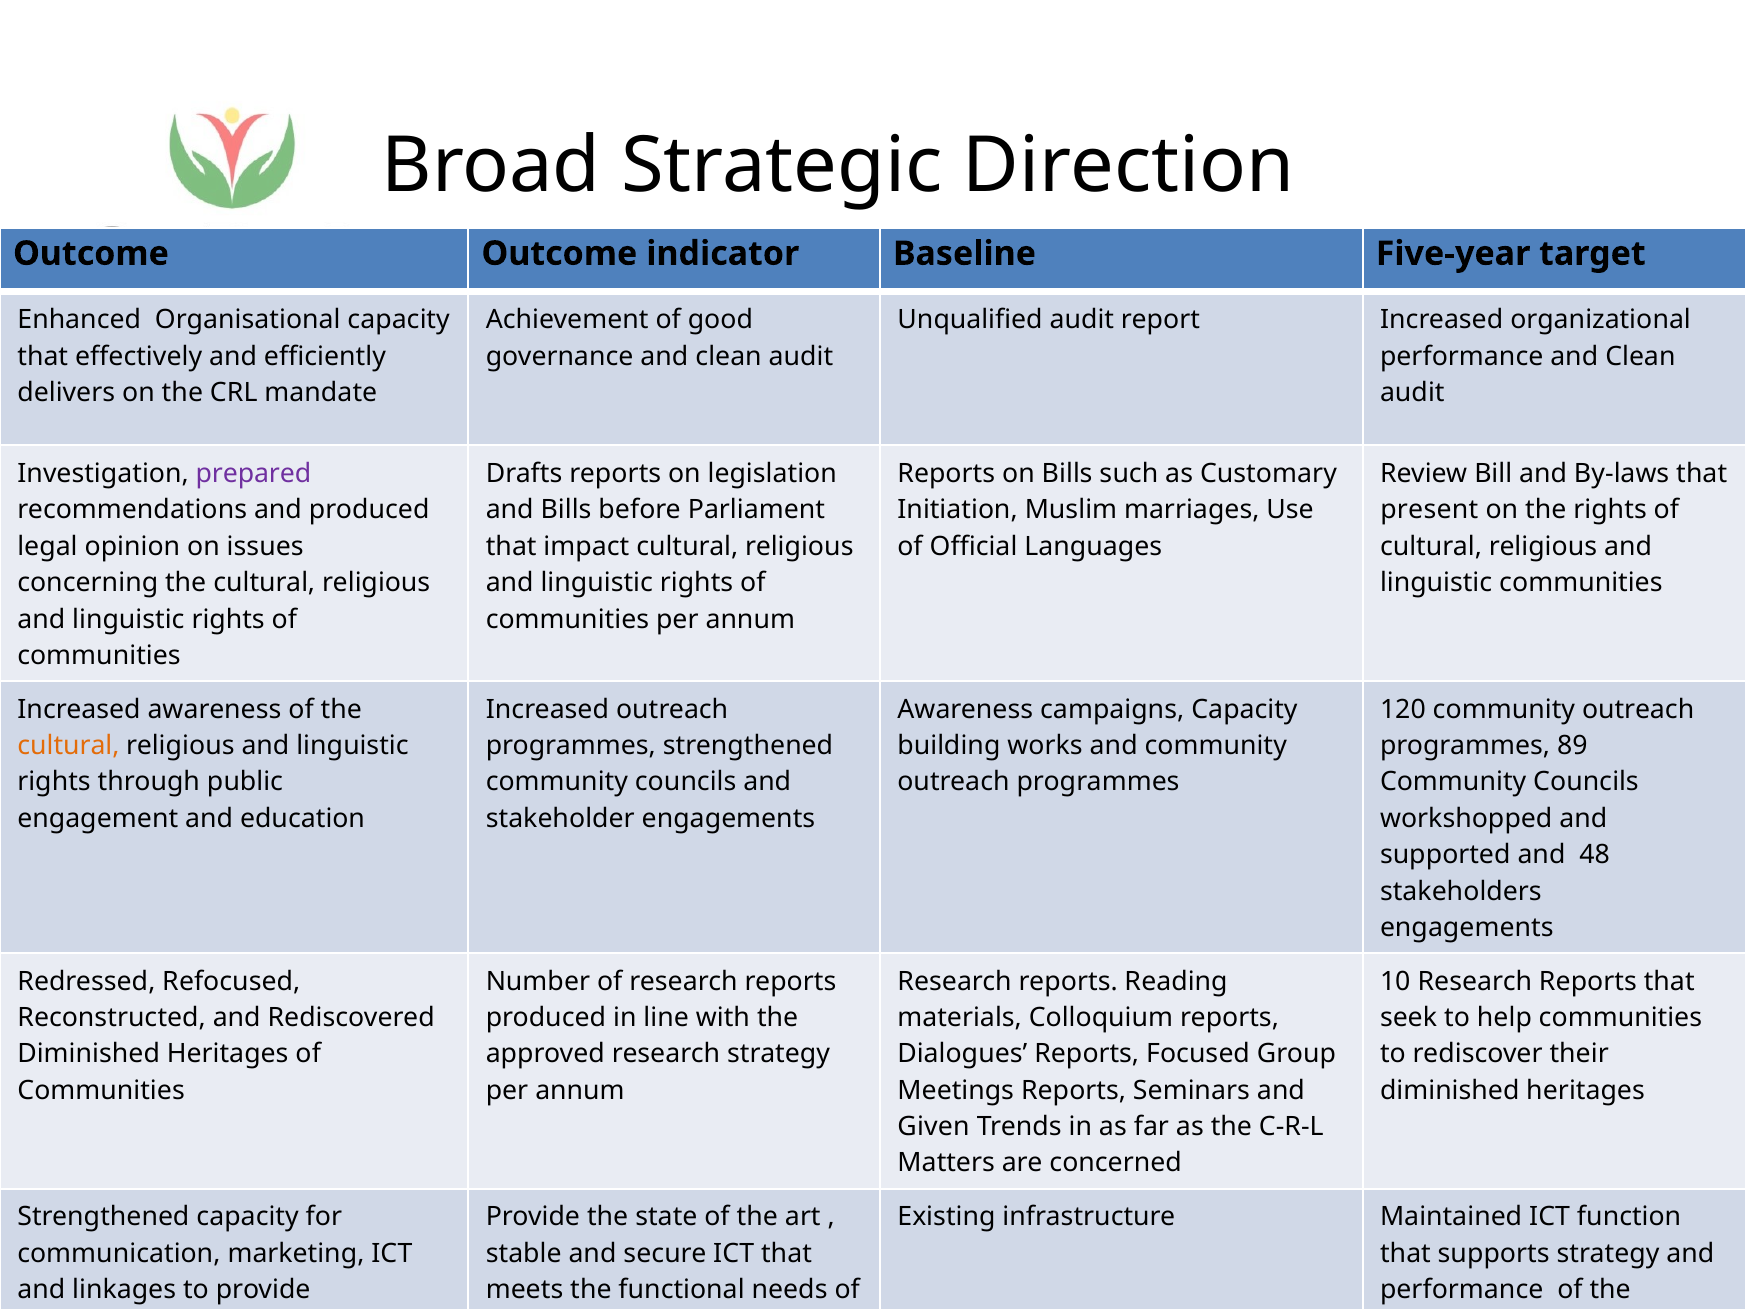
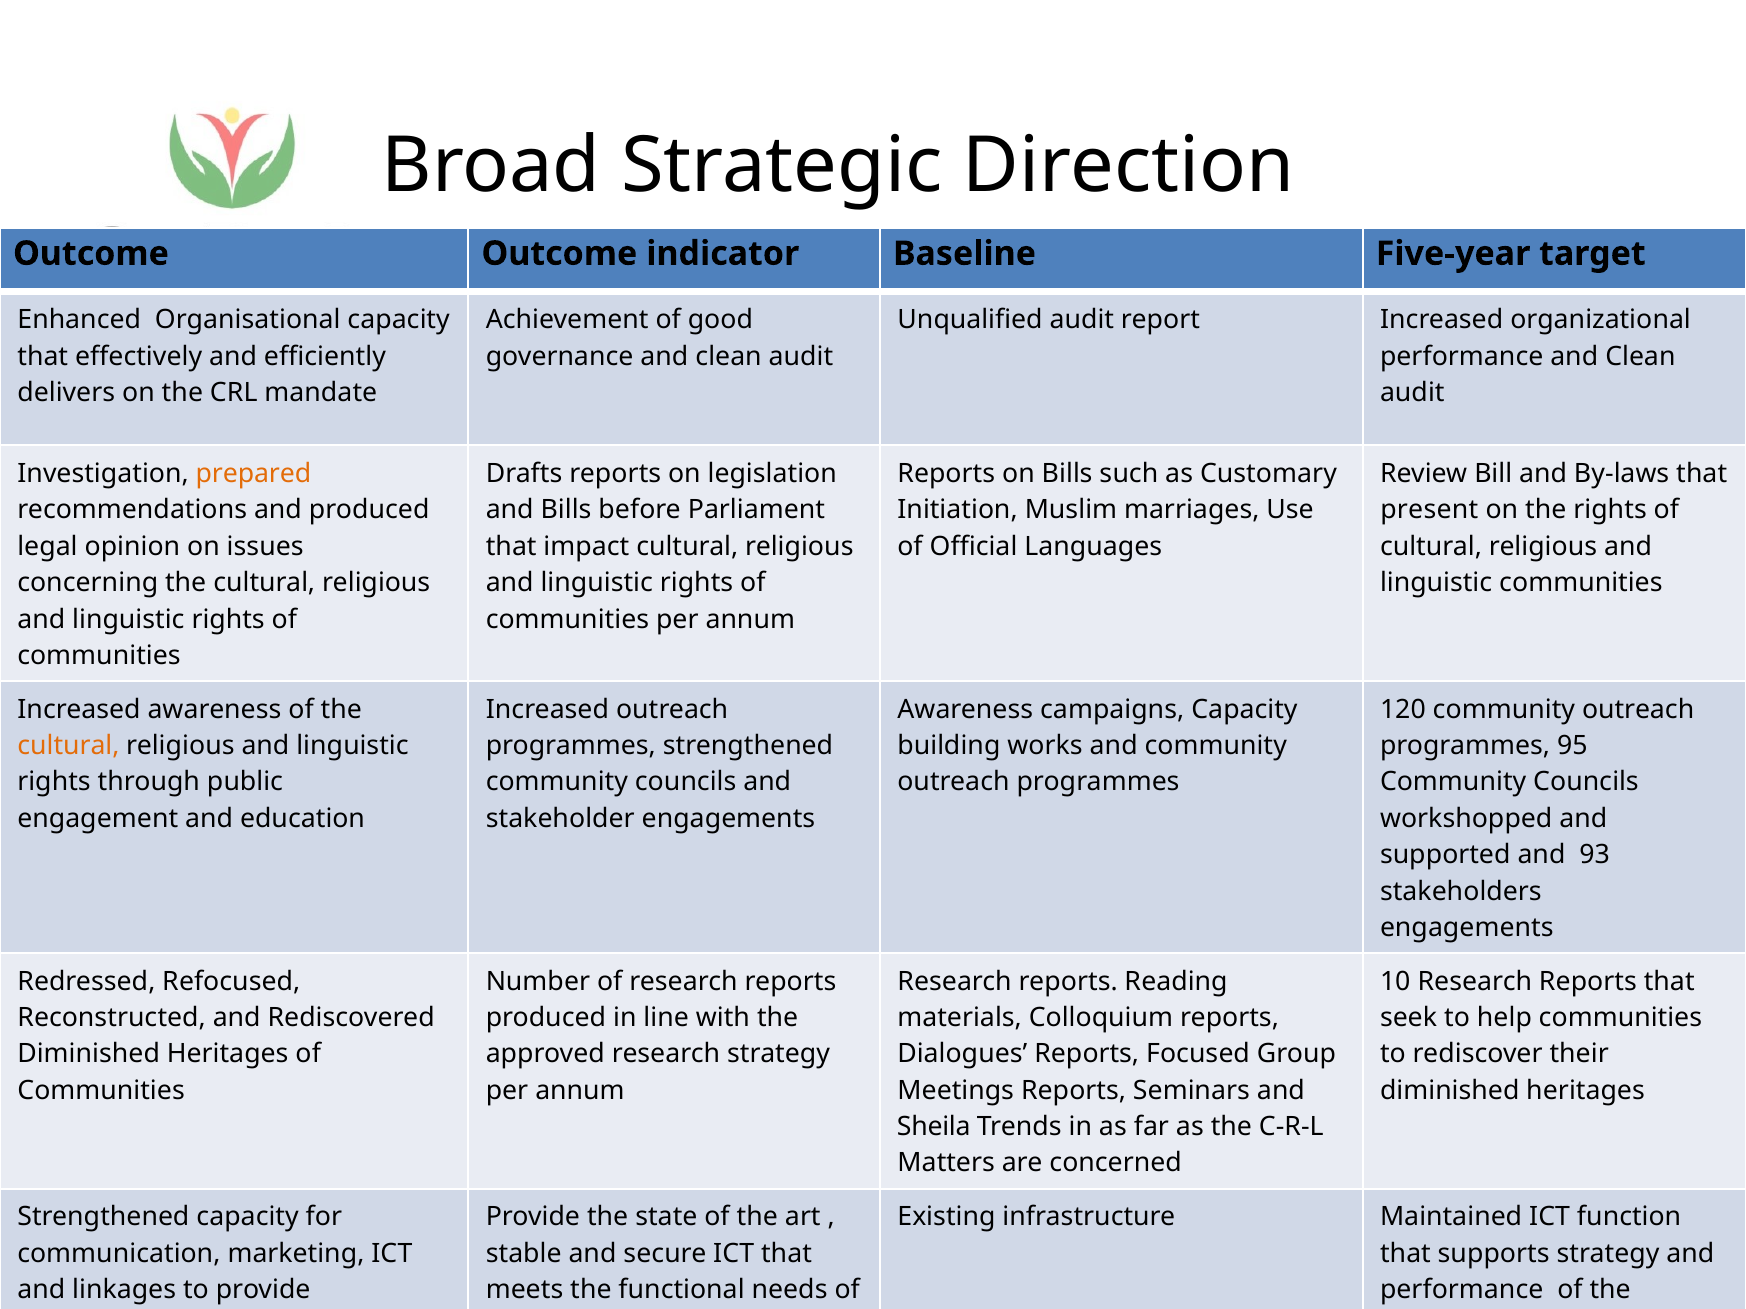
prepared colour: purple -> orange
89: 89 -> 95
48: 48 -> 93
Given: Given -> Sheila
